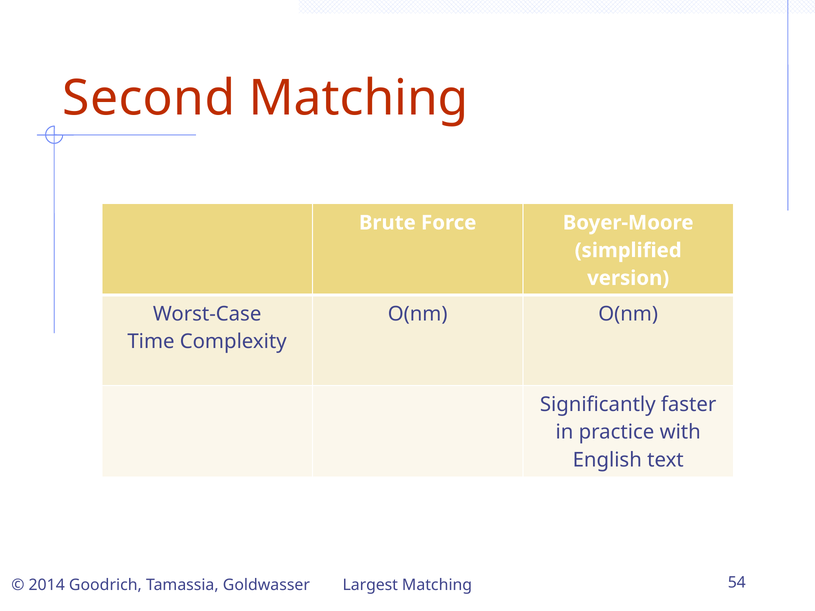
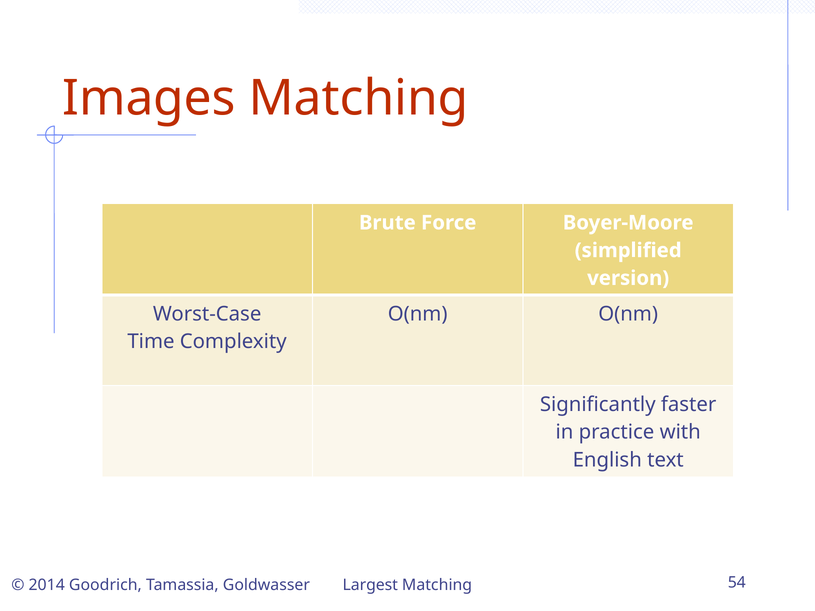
Second: Second -> Images
